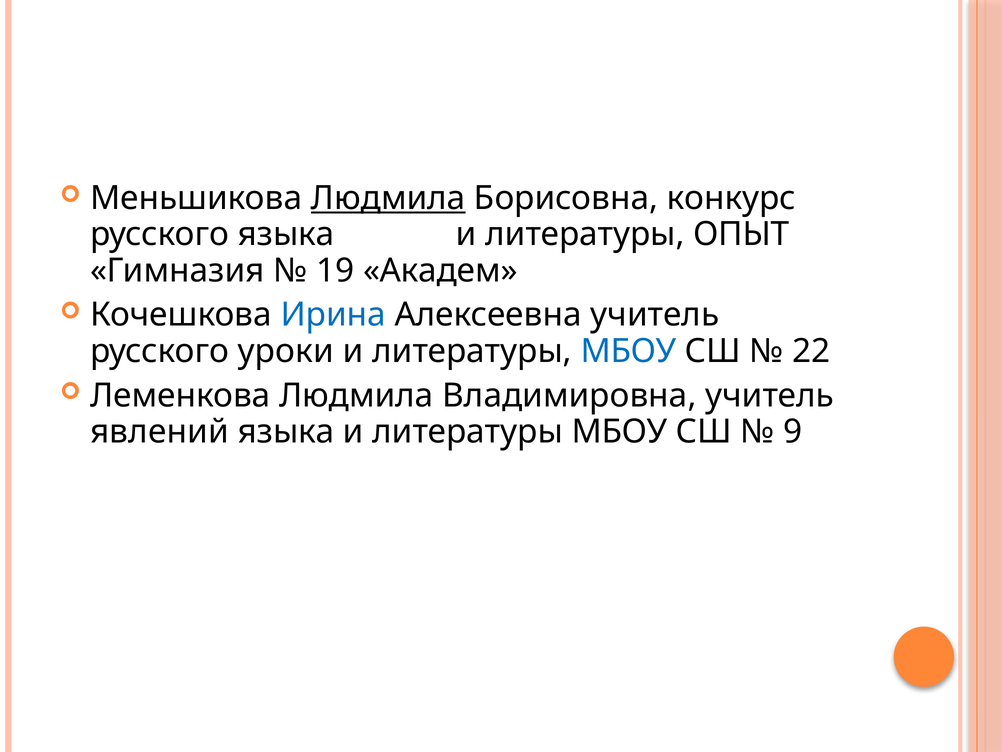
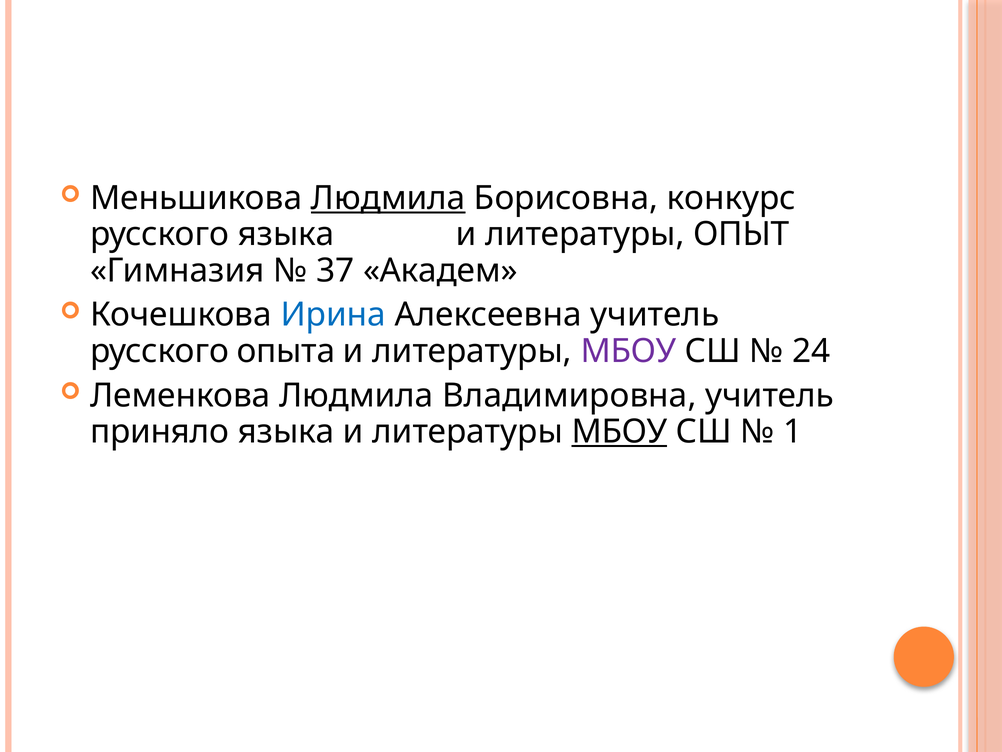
19: 19 -> 37
уроки: уроки -> опыта
МБОУ at (628, 351) colour: blue -> purple
22: 22 -> 24
явлений: явлений -> приняло
МБОУ at (620, 431) underline: none -> present
9: 9 -> 1
